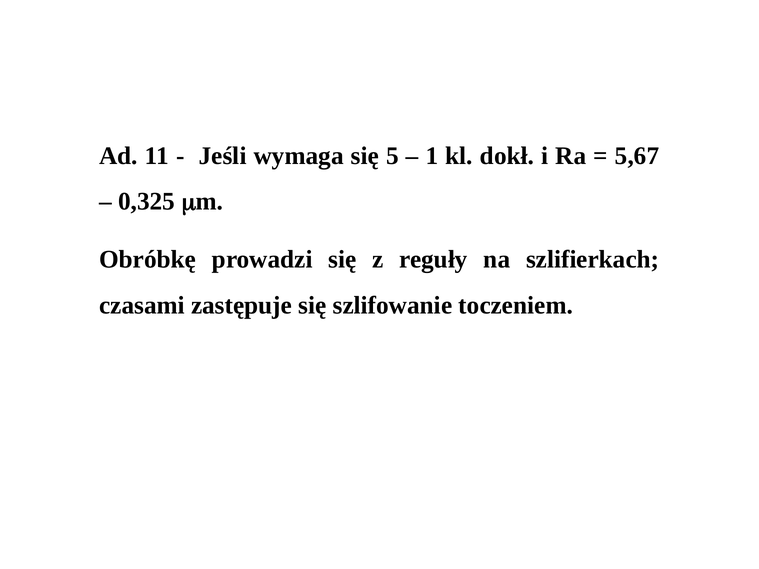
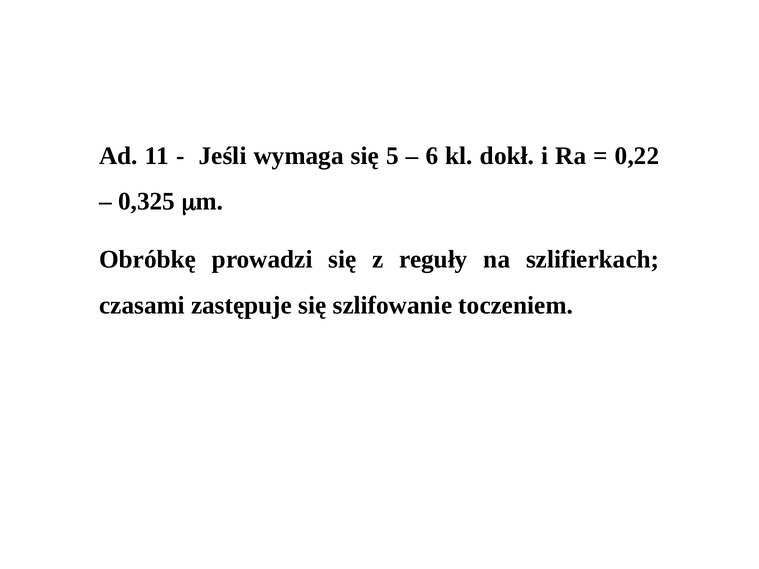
1: 1 -> 6
5,67: 5,67 -> 0,22
